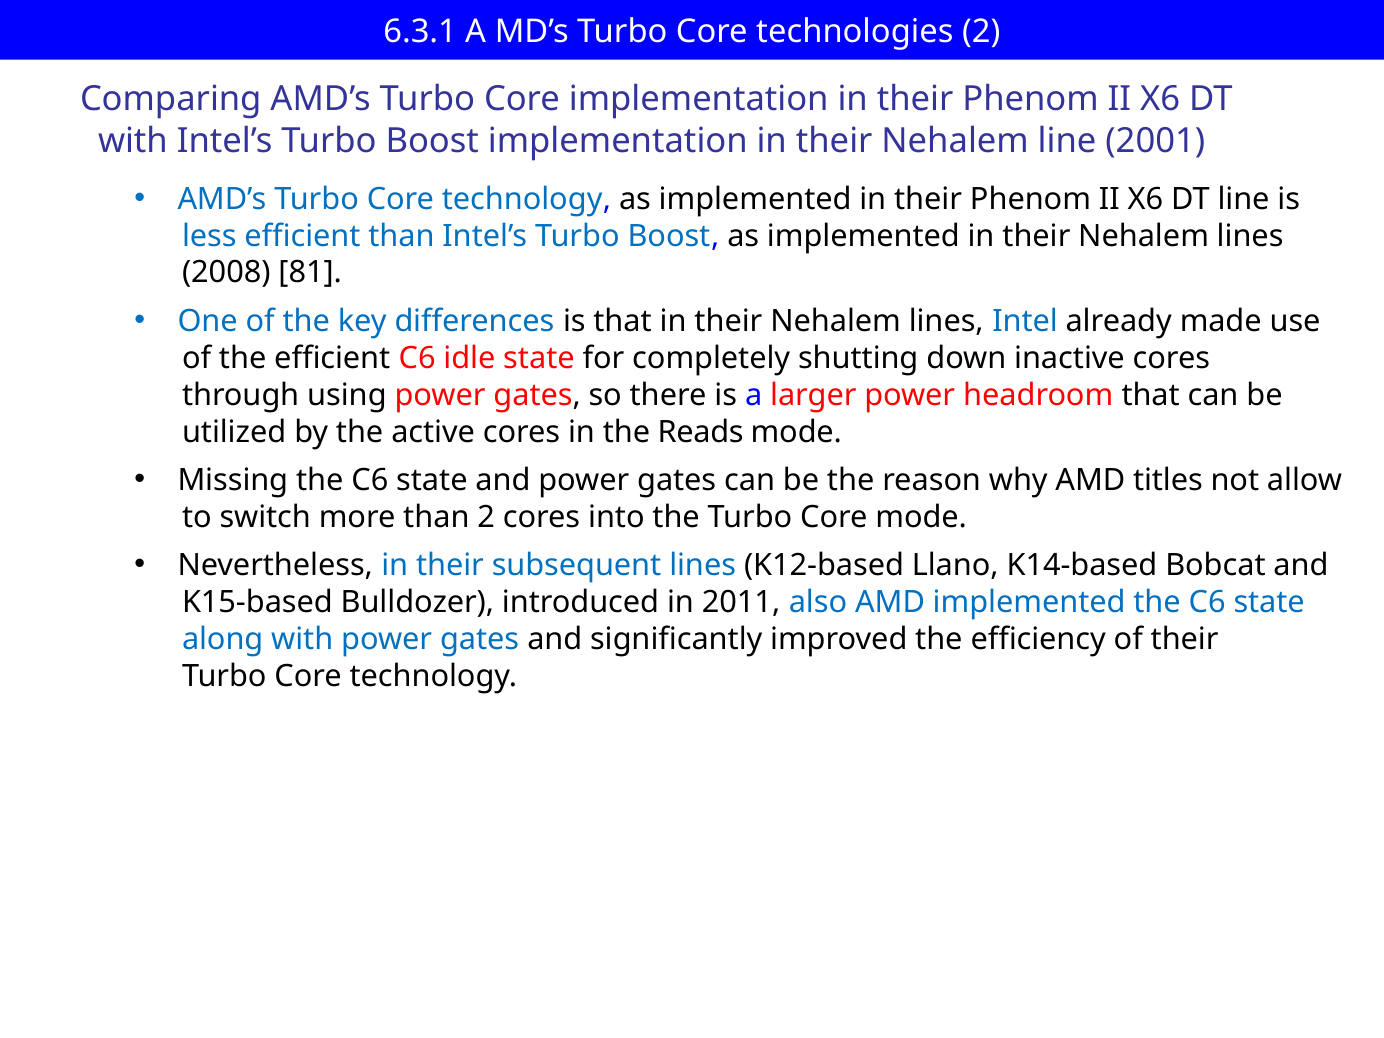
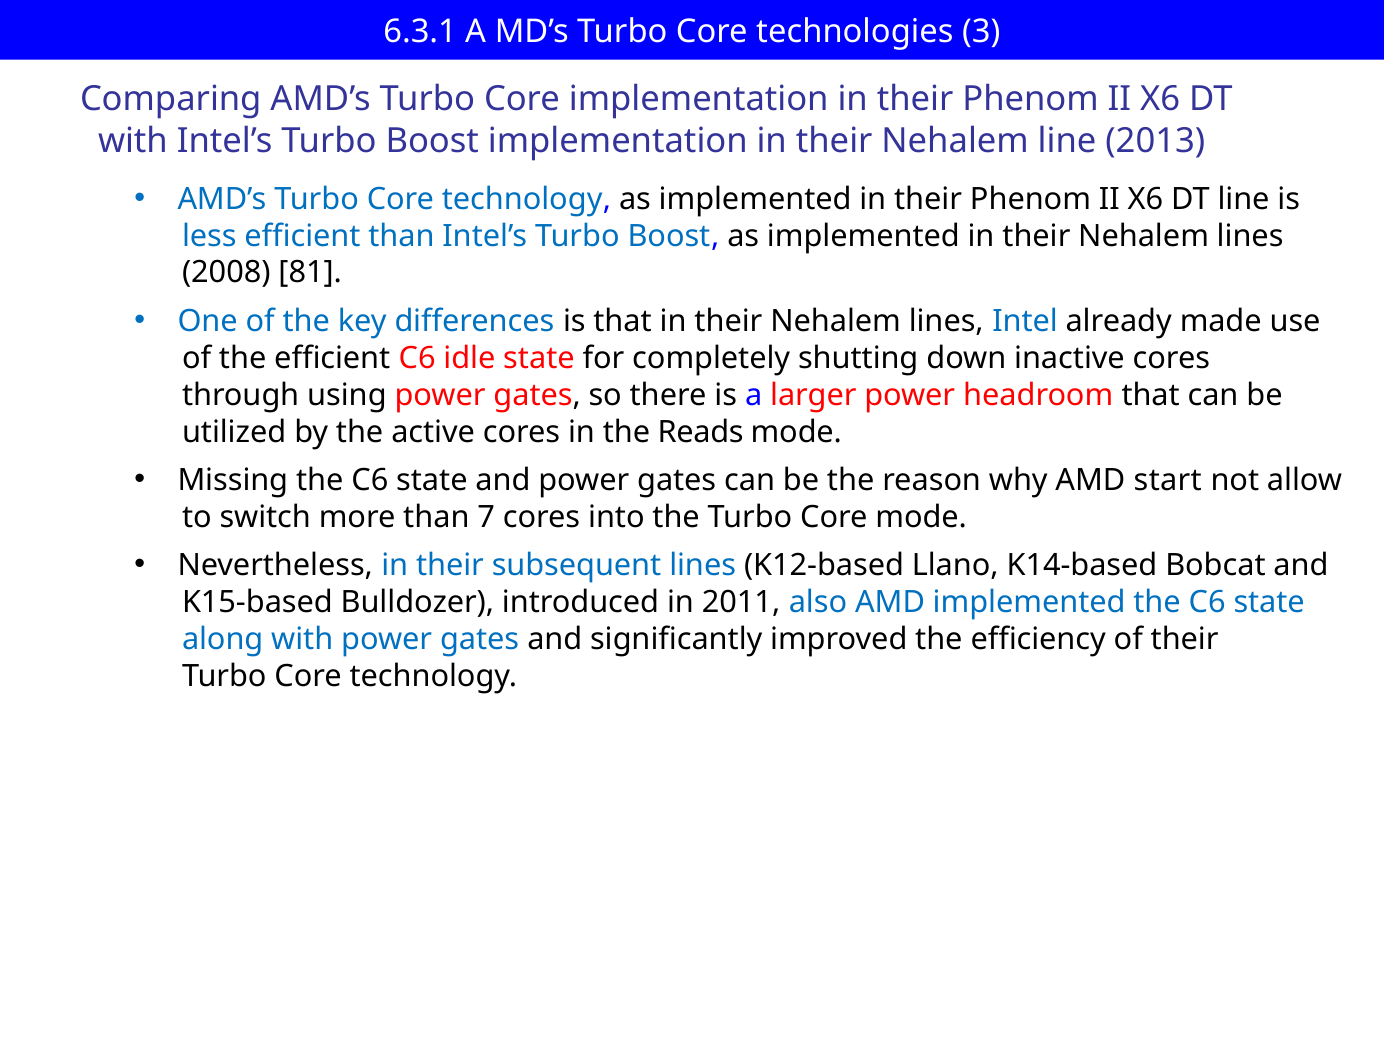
technologies 2: 2 -> 3
2001: 2001 -> 2013
titles: titles -> start
than 2: 2 -> 7
